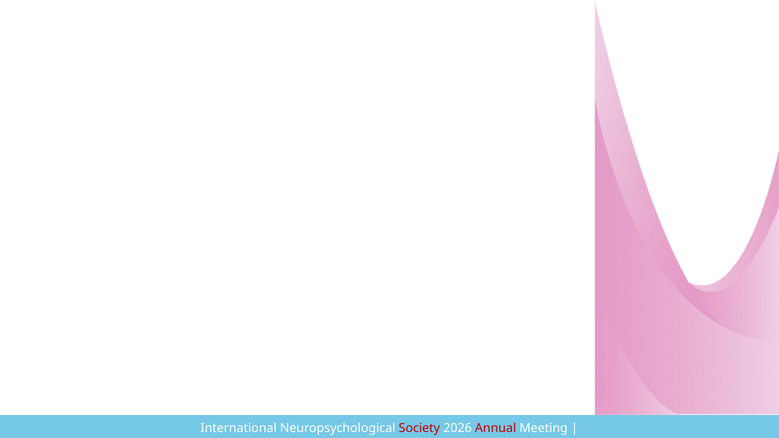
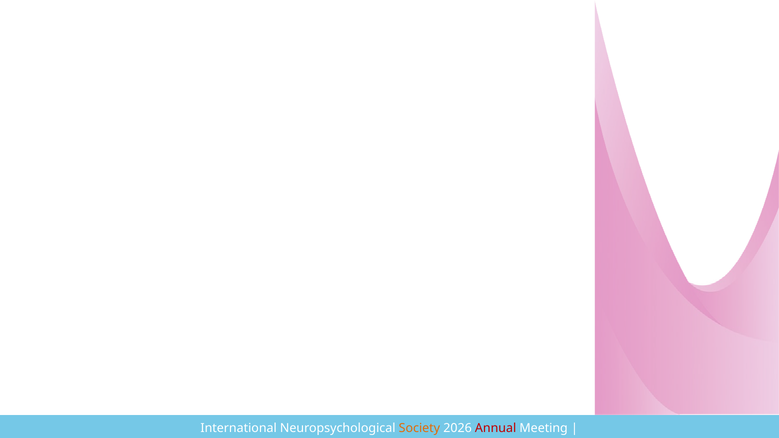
Society colour: red -> orange
